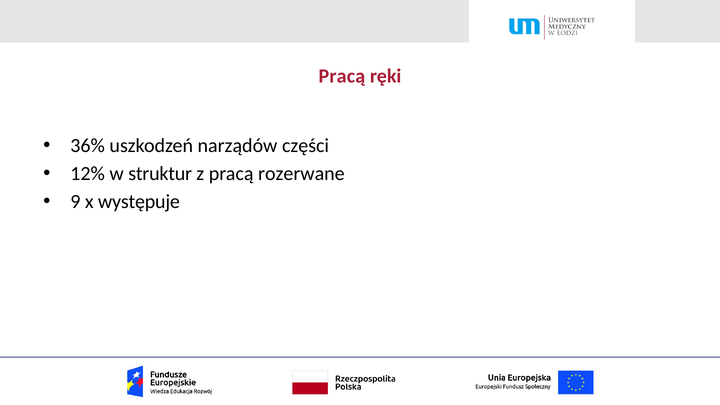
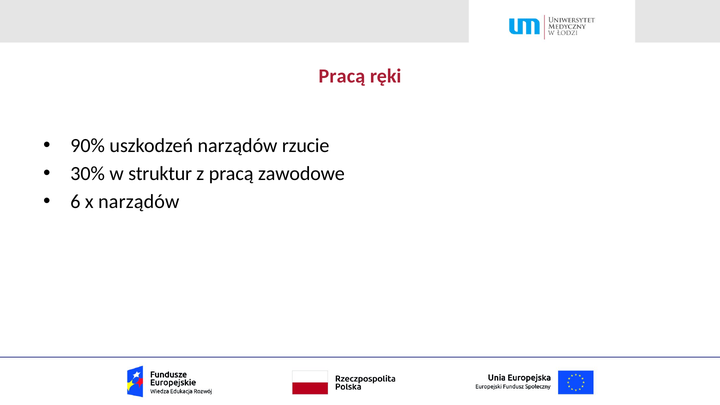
36%: 36% -> 90%
części: części -> rzucie
12%: 12% -> 30%
rozerwane: rozerwane -> zawodowe
9: 9 -> 6
x występuje: występuje -> narządów
